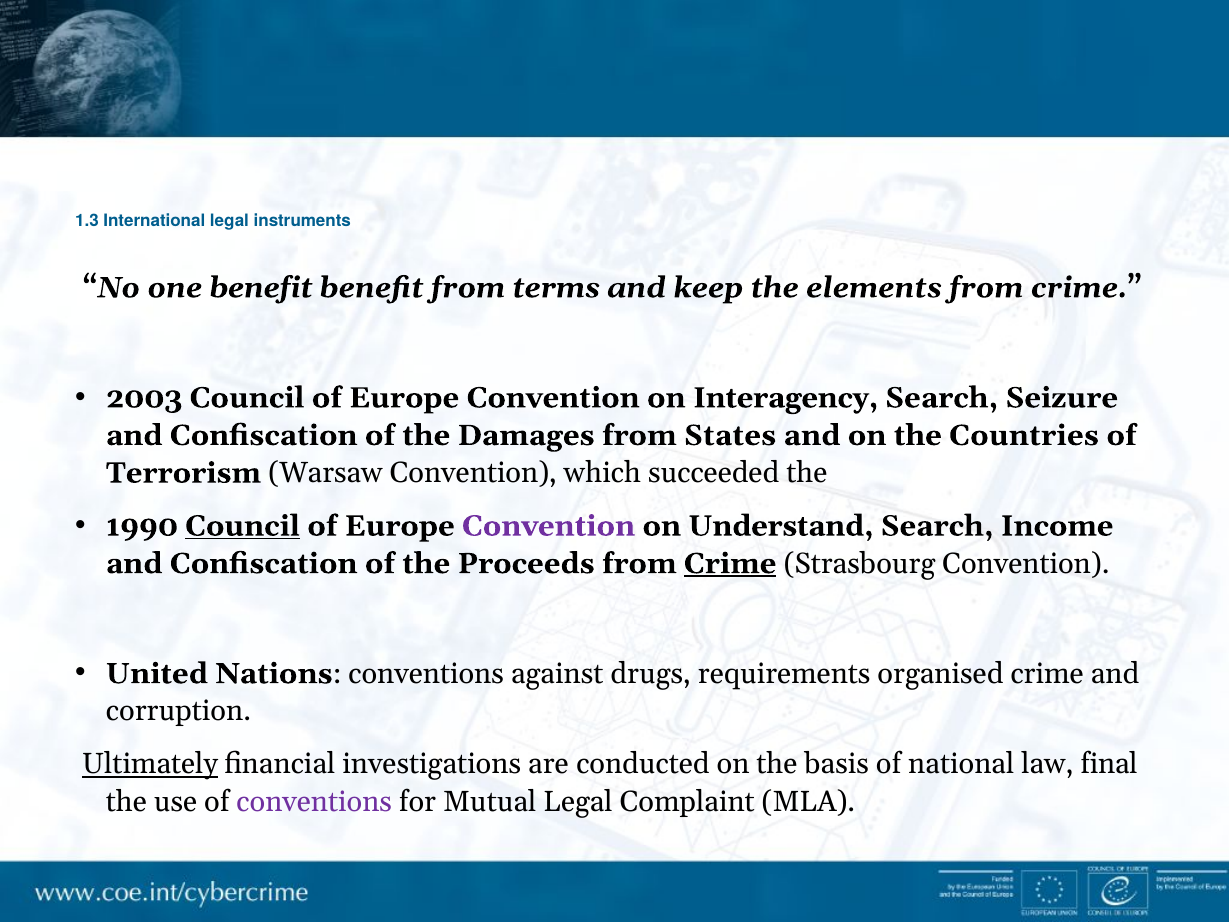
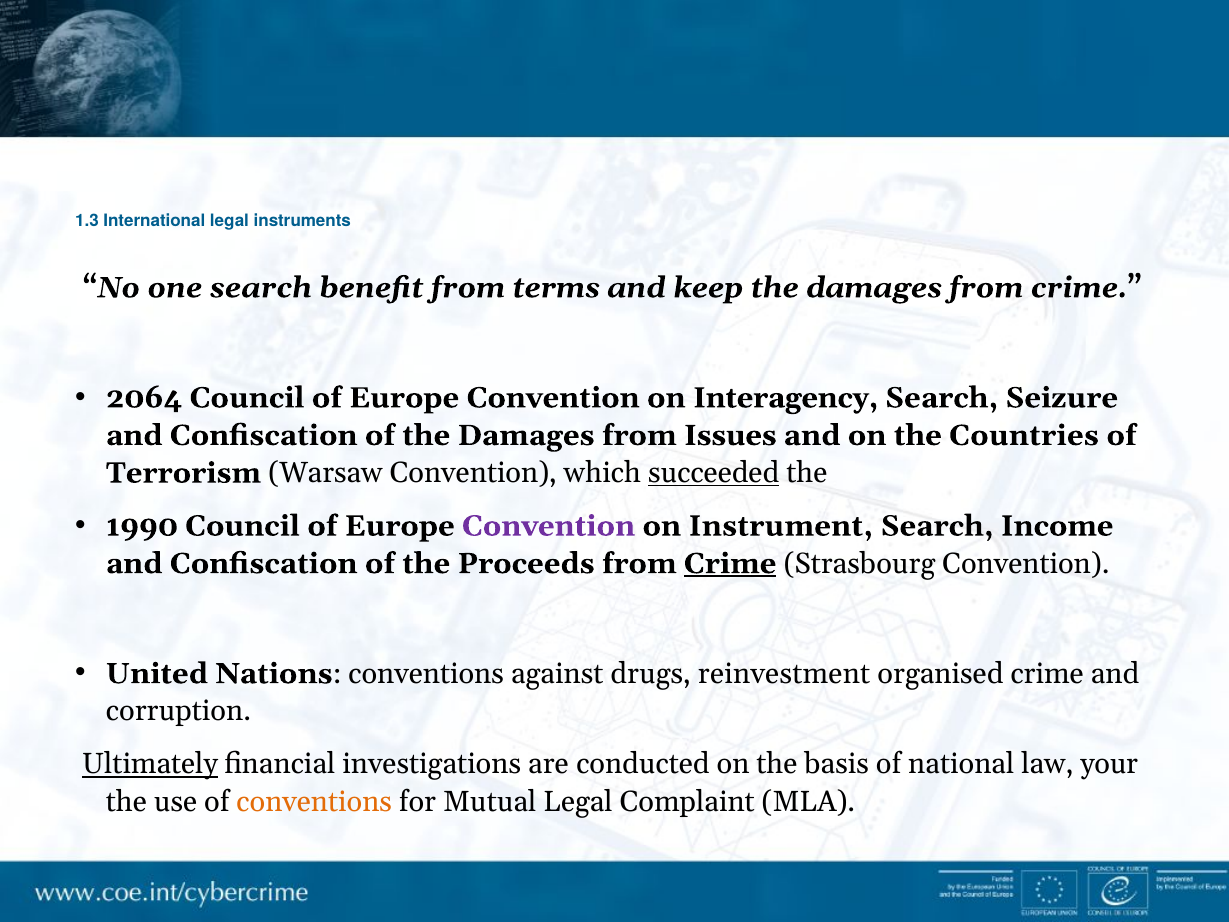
one benefit: benefit -> search
keep the elements: elements -> damages
2003: 2003 -> 2064
States: States -> Issues
succeeded underline: none -> present
Council at (243, 526) underline: present -> none
Understand: Understand -> Instrument
requirements: requirements -> reinvestment
final: final -> your
conventions at (314, 802) colour: purple -> orange
